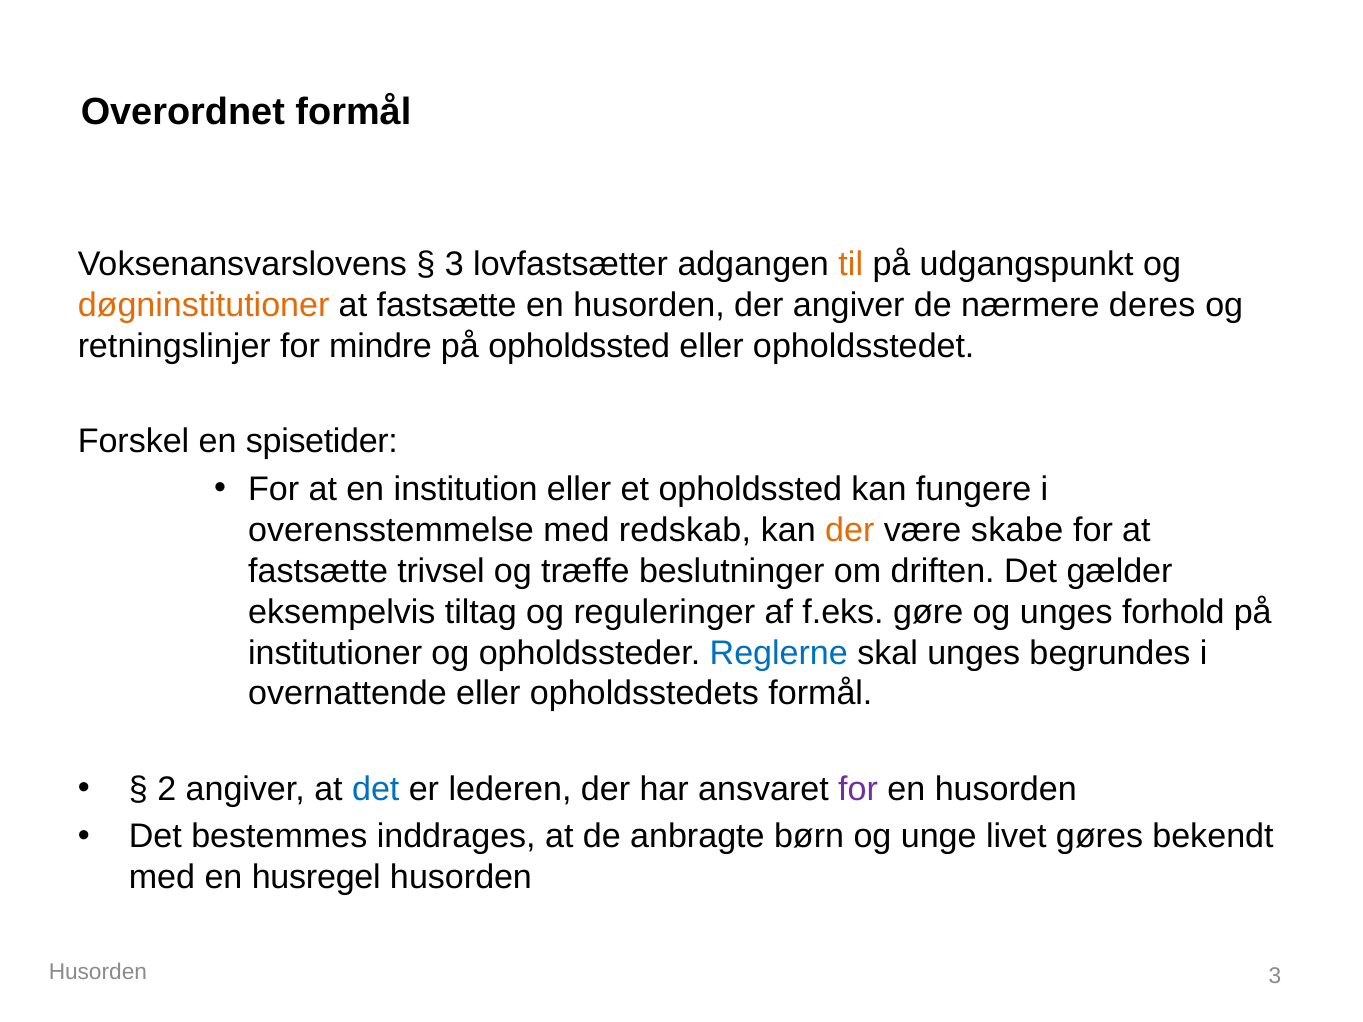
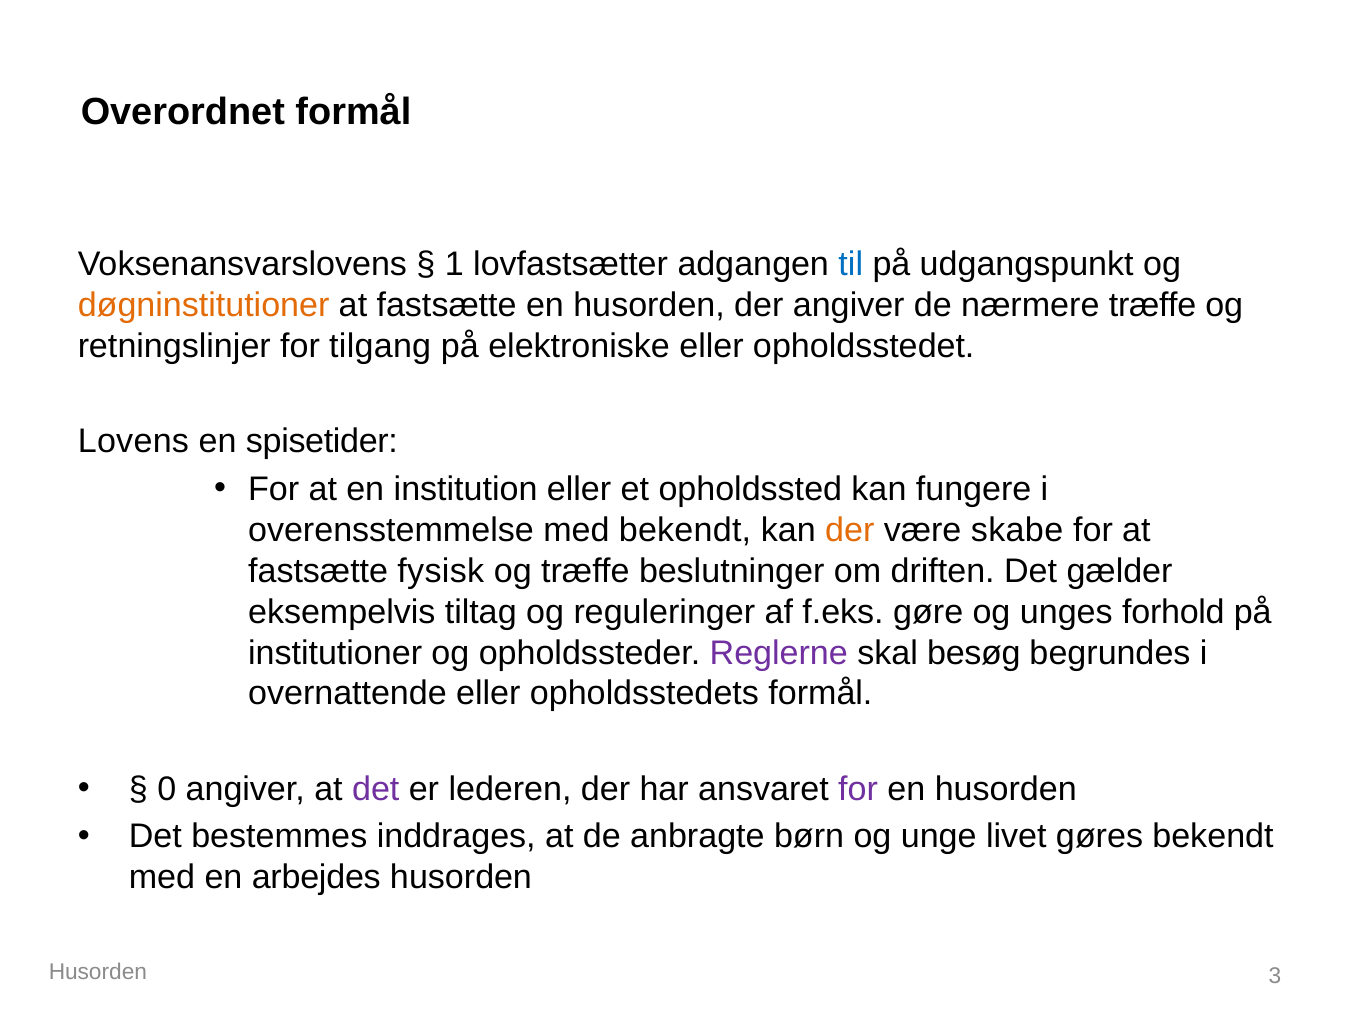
3 at (454, 264): 3 -> 1
til colour: orange -> blue
nærmere deres: deres -> træffe
mindre: mindre -> tilgang
på opholdssted: opholdssted -> elektroniske
Forskel: Forskel -> Lovens
med redskab: redskab -> bekendt
trivsel: trivsel -> fysisk
Reglerne colour: blue -> purple
skal unges: unges -> besøg
2: 2 -> 0
det at (376, 789) colour: blue -> purple
husregel: husregel -> arbejdes
